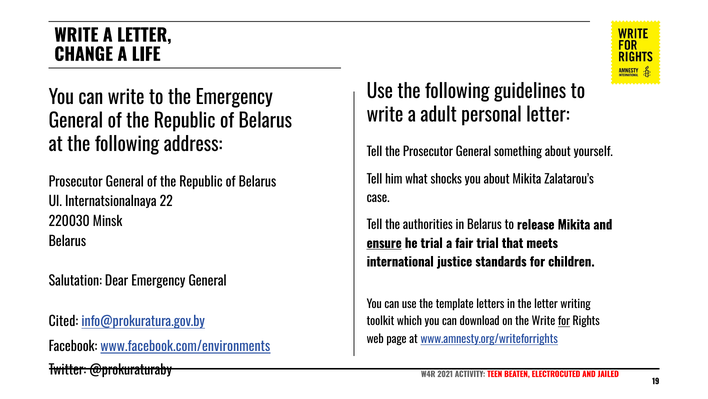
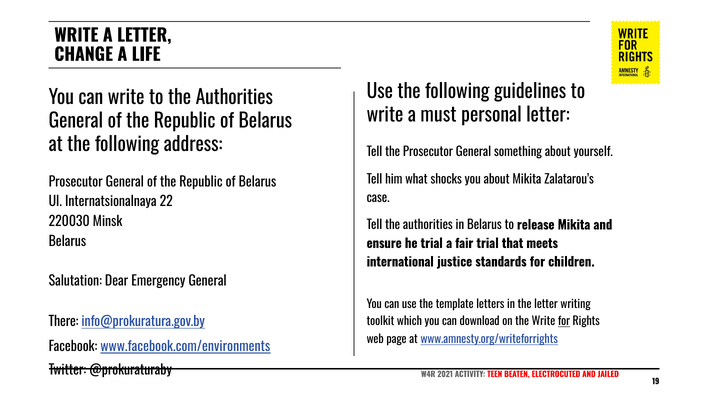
to the Emergency: Emergency -> Authorities
adult: adult -> must
ensure underline: present -> none
Cited: Cited -> There
